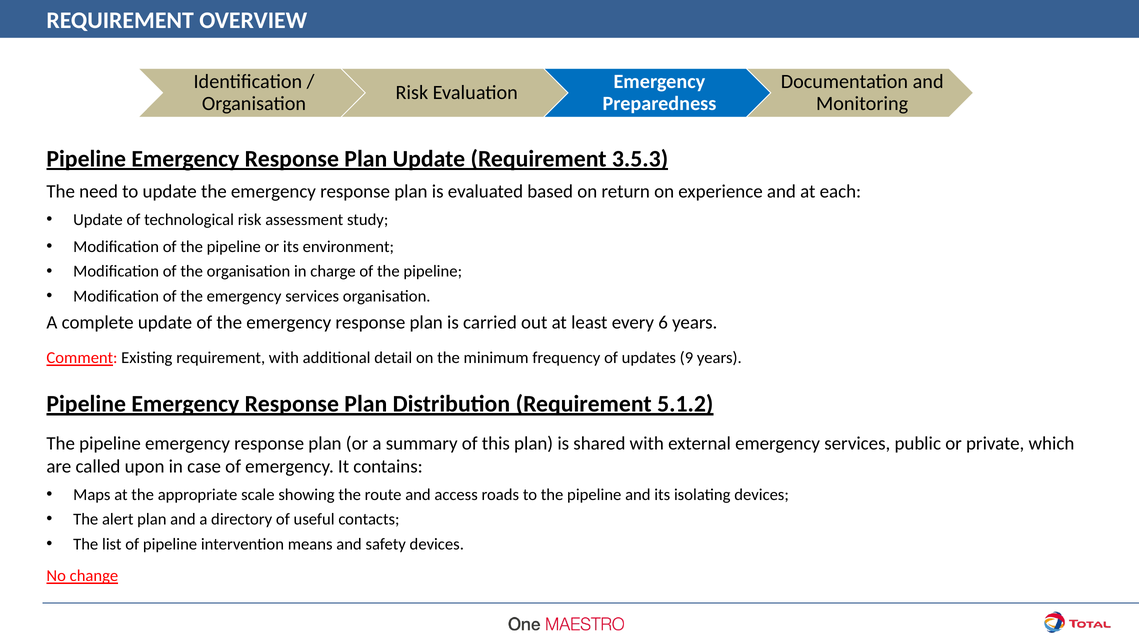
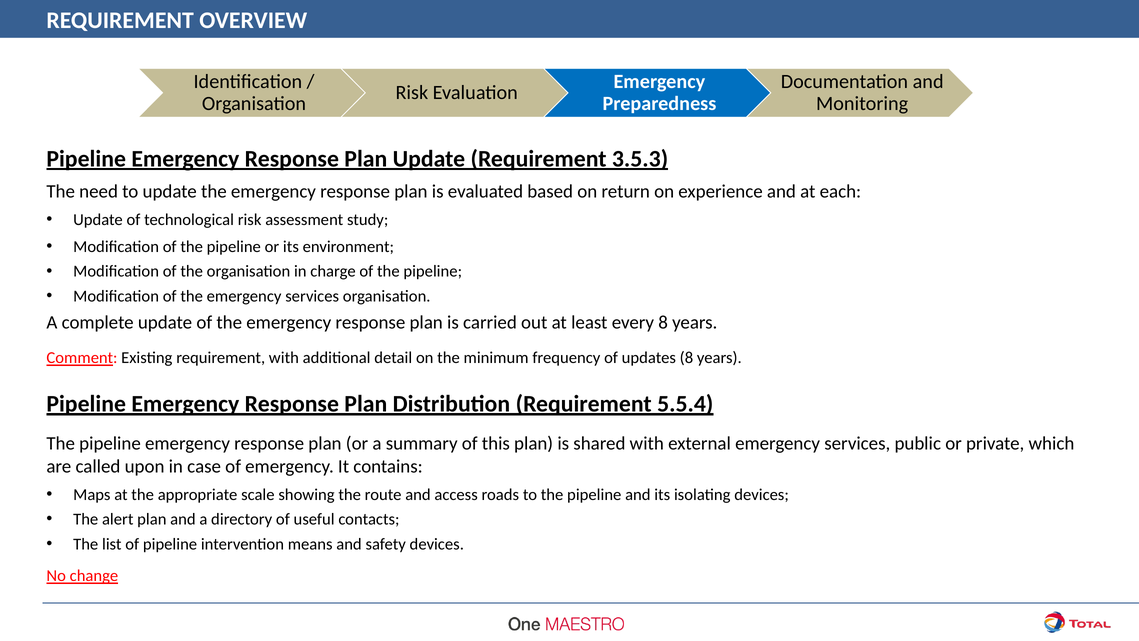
every 6: 6 -> 8
updates 9: 9 -> 8
5.1.2: 5.1.2 -> 5.5.4
